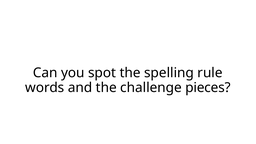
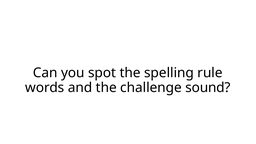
pieces: pieces -> sound
